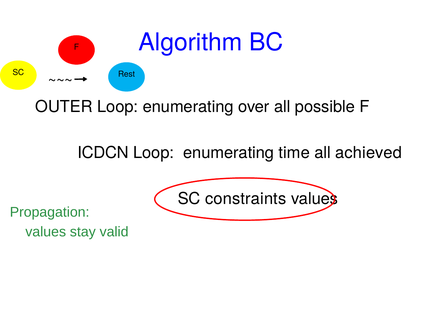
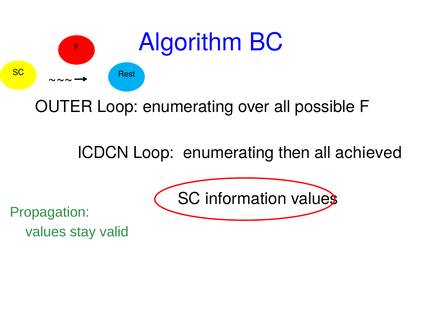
time: time -> then
constraints: constraints -> information
